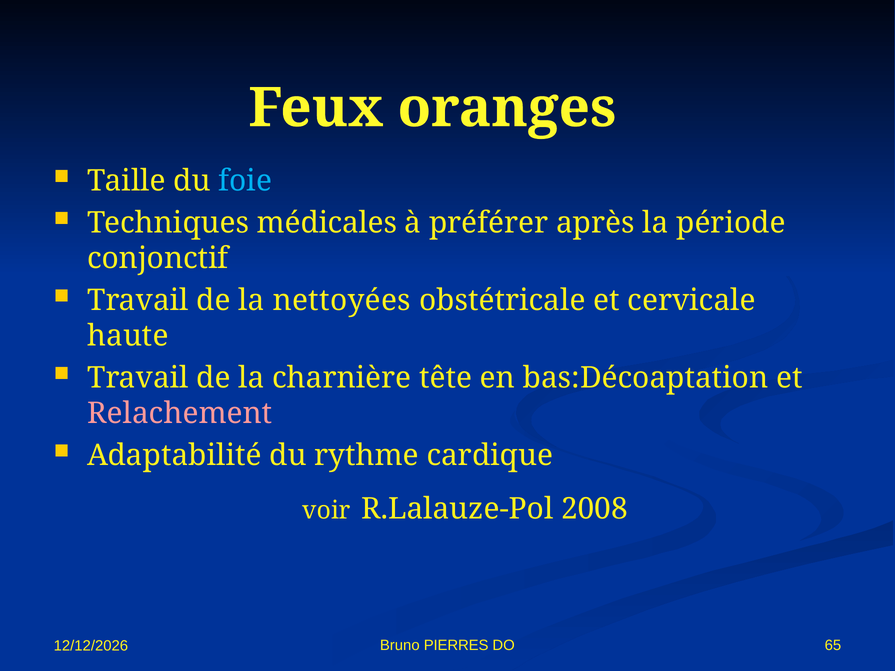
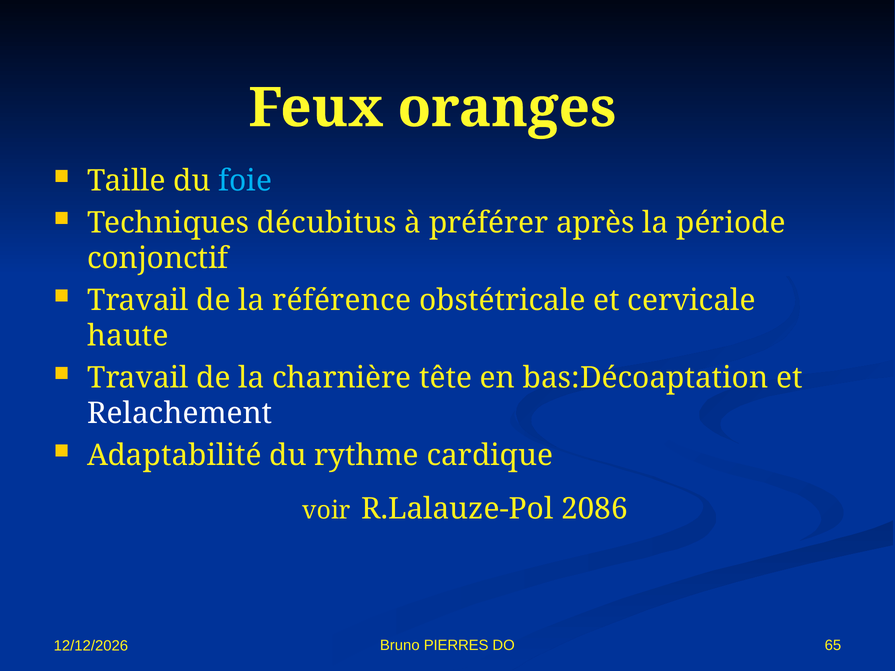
médicales: médicales -> décubitus
nettoyées: nettoyées -> référence
Relachement colour: pink -> white
2008: 2008 -> 2086
